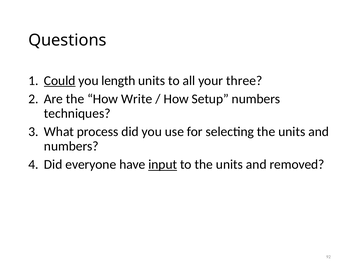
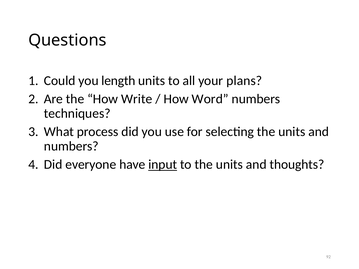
Could underline: present -> none
three: three -> plans
Setup: Setup -> Word
removed: removed -> thoughts
